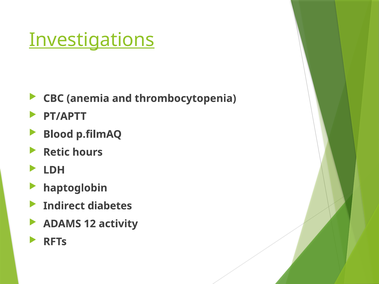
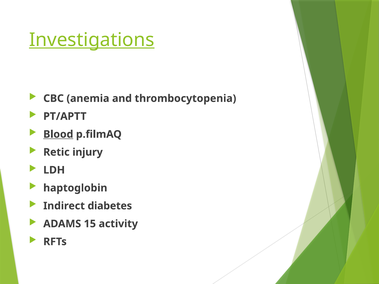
Blood underline: none -> present
hours: hours -> injury
12: 12 -> 15
